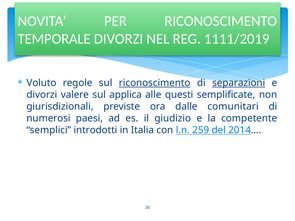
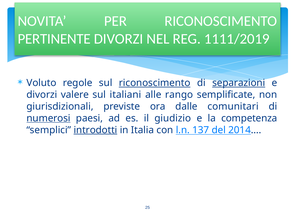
TEMPORALE: TEMPORALE -> PERTINENTE
applica: applica -> italiani
questi: questi -> rango
numerosi underline: none -> present
competente: competente -> competenza
introdotti underline: none -> present
259: 259 -> 137
